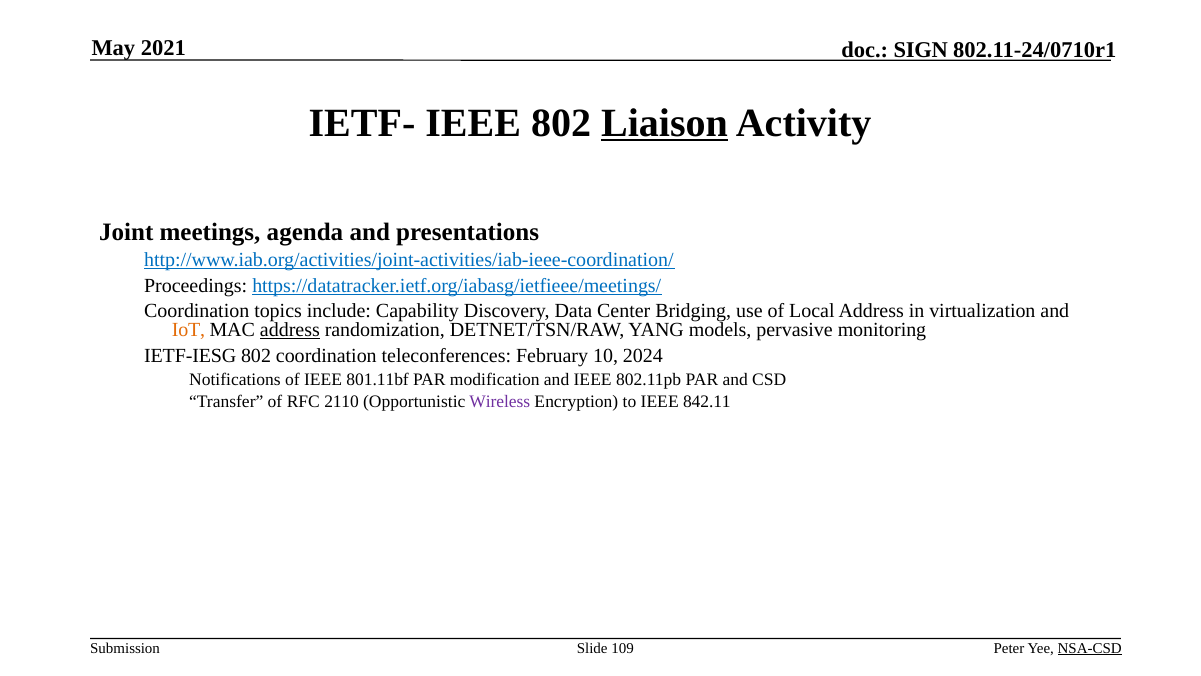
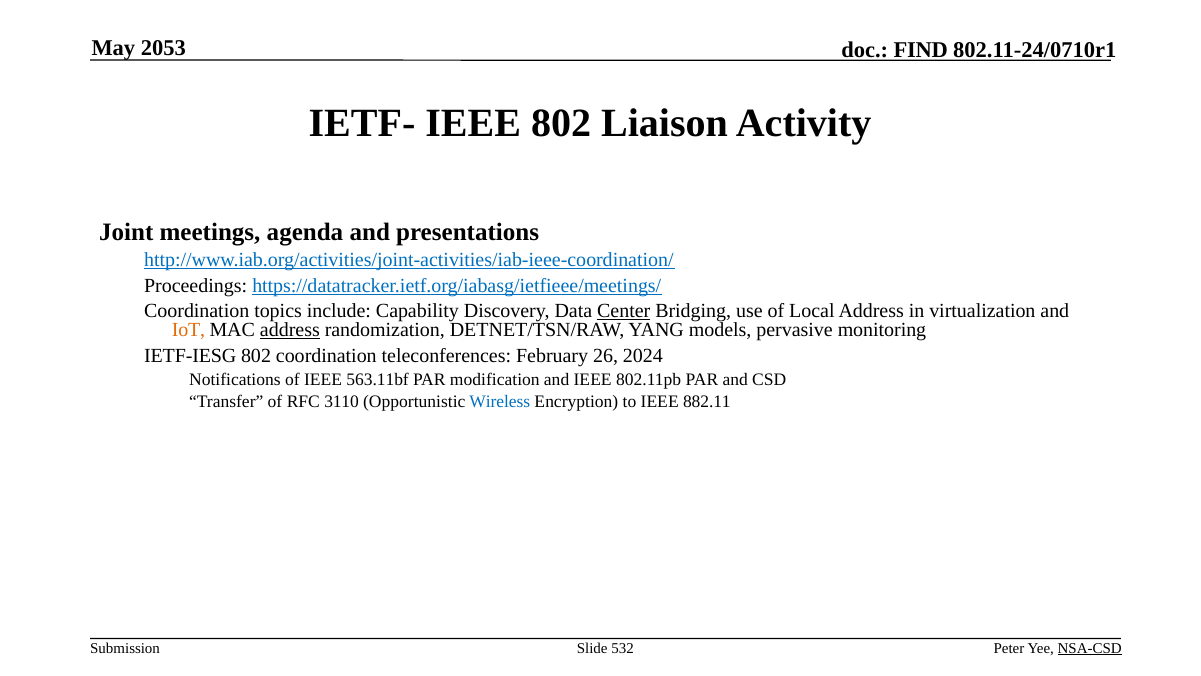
2021: 2021 -> 2053
SIGN: SIGN -> FIND
Liaison underline: present -> none
Center underline: none -> present
10: 10 -> 26
801.11bf: 801.11bf -> 563.11bf
2110: 2110 -> 3110
Wireless colour: purple -> blue
842.11: 842.11 -> 882.11
109: 109 -> 532
